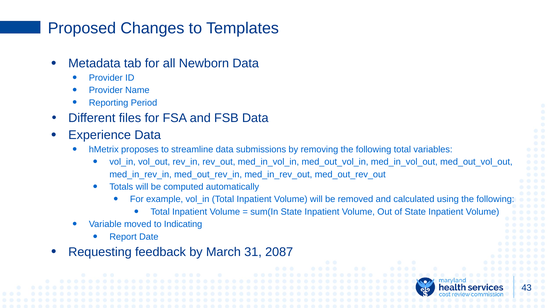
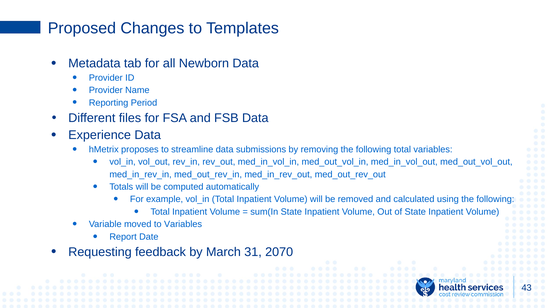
to Indicating: Indicating -> Variables
2087: 2087 -> 2070
